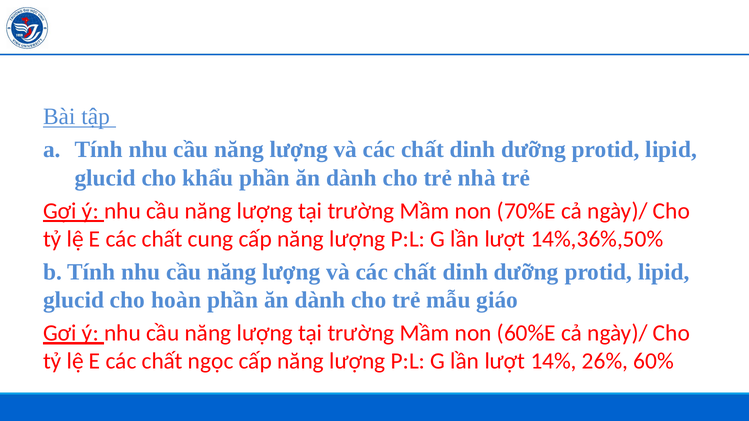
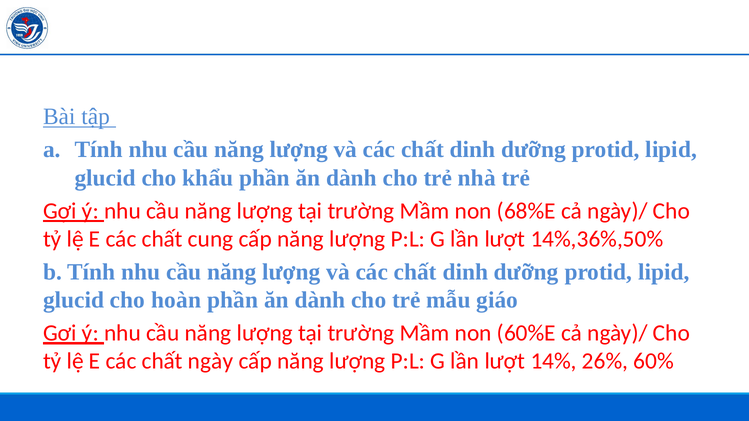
70%E: 70%E -> 68%E
ngọc: ngọc -> ngày
